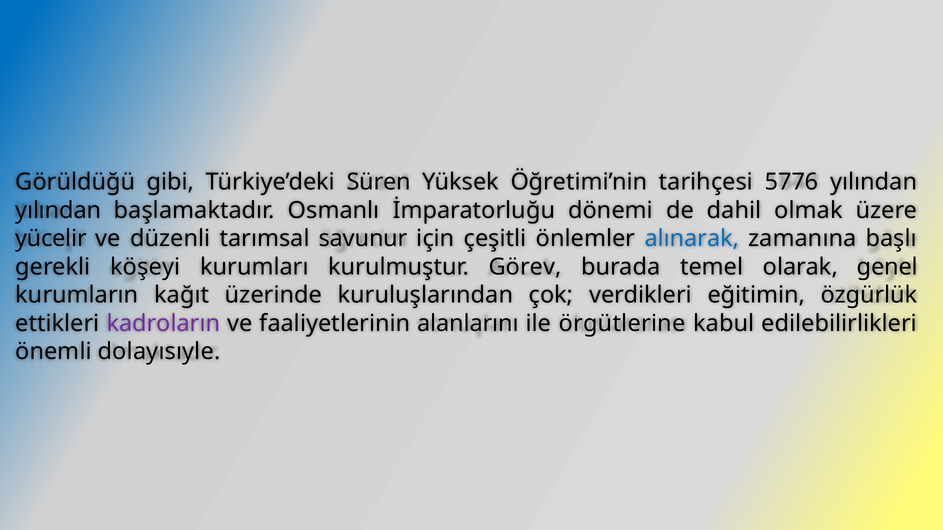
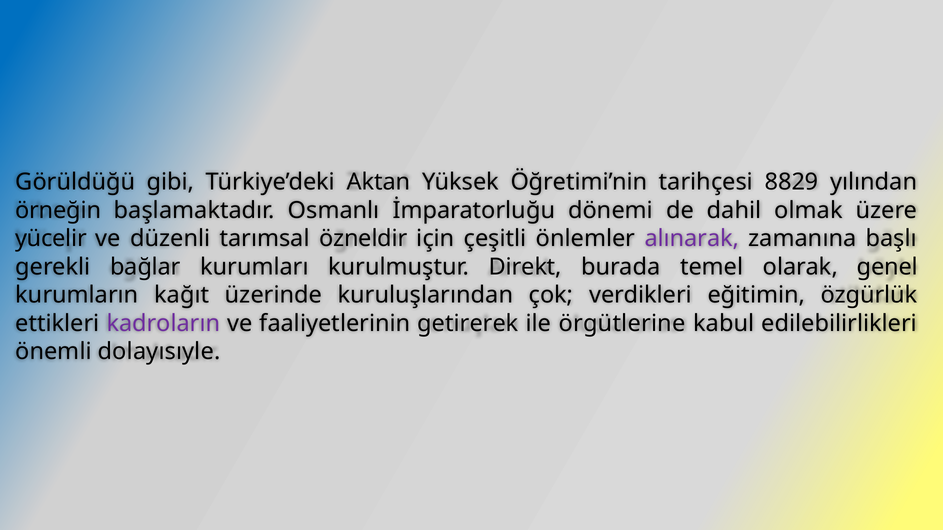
Süren: Süren -> Aktan
5776: 5776 -> 8829
yılından at (58, 210): yılından -> örneğin
savunur: savunur -> özneldir
alınarak colour: blue -> purple
köşeyi: köşeyi -> bağlar
Görev: Görev -> Direkt
alanlarını: alanlarını -> getirerek
